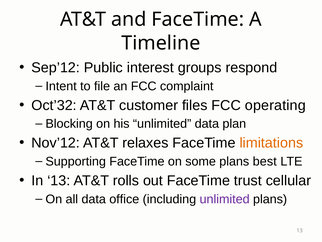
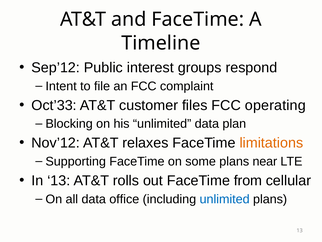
Oct’32: Oct’32 -> Oct’33
best: best -> near
trust: trust -> from
unlimited at (225, 199) colour: purple -> blue
